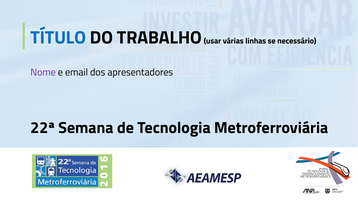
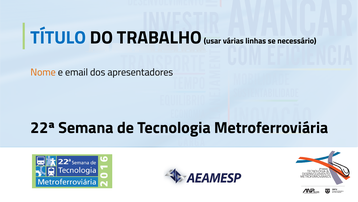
Nome colour: purple -> orange
